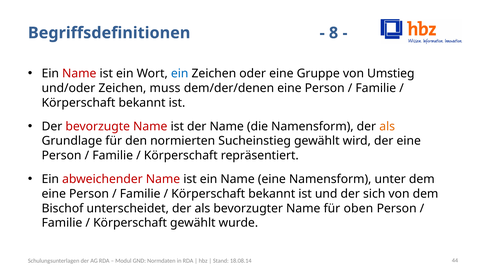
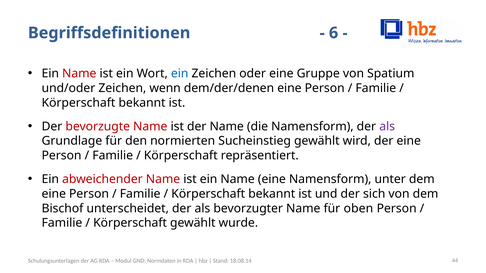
8: 8 -> 6
Umstieg: Umstieg -> Spatium
muss: muss -> wenn
als at (387, 127) colour: orange -> purple
